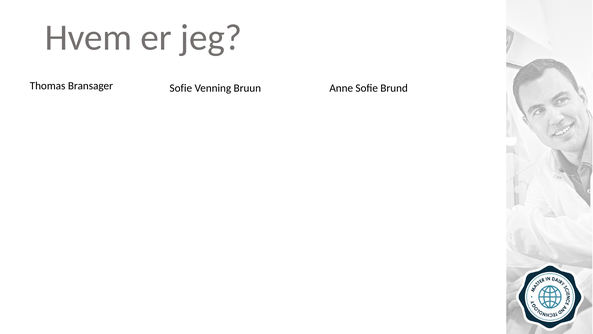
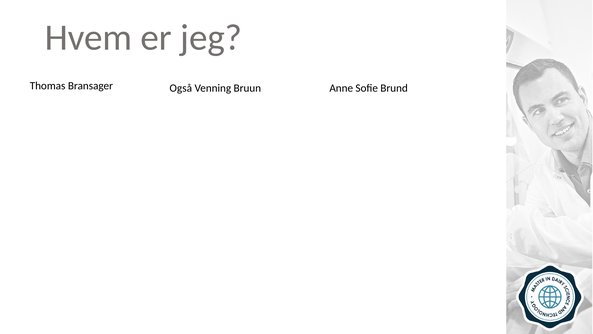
Bransager Sofie: Sofie -> Også
